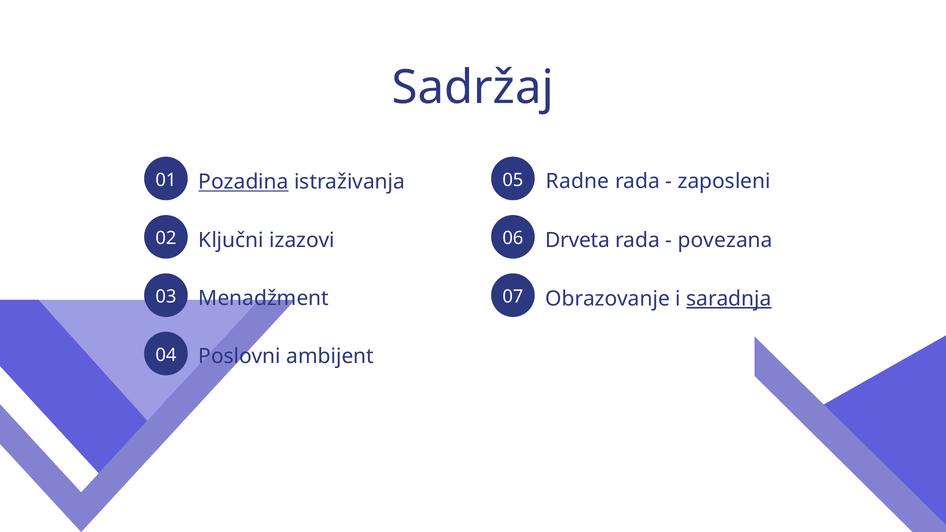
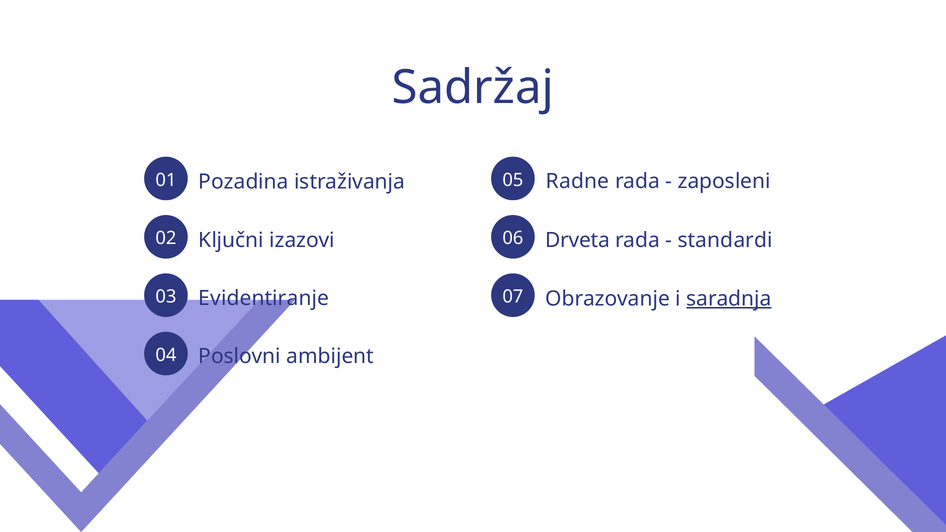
Pozadina underline: present -> none
povezana: povezana -> standardi
Menadžment: Menadžment -> Evidentiranje
